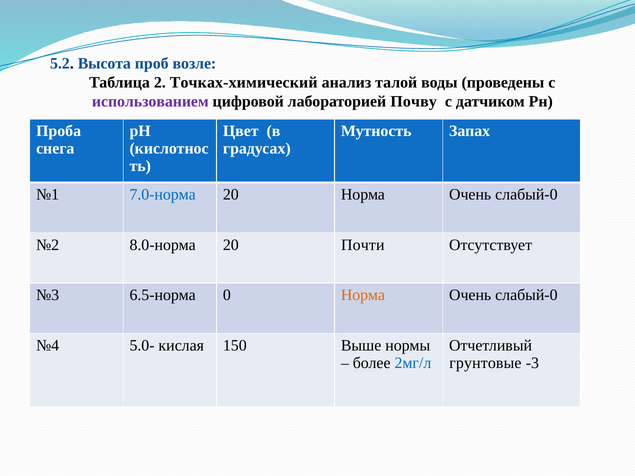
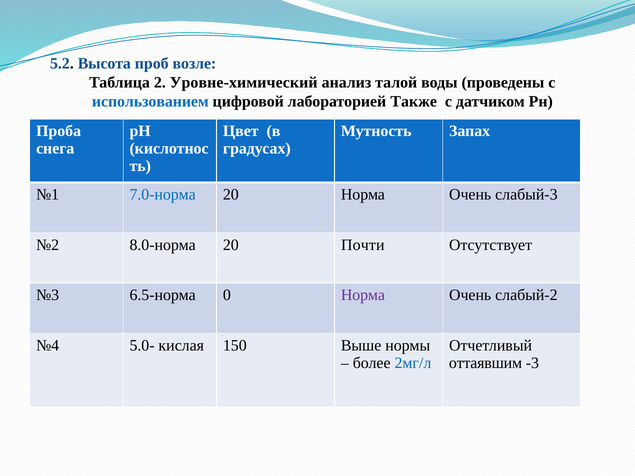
Точках-химический: Точках-химический -> Уровне-химический
использованием colour: purple -> blue
Почву: Почву -> Также
20 Норма Очень слабый-0: слабый-0 -> слабый-3
Норма at (363, 295) colour: orange -> purple
слабый-0 at (526, 295): слабый-0 -> слабый-2
грунтовые: грунтовые -> оттаявшим
